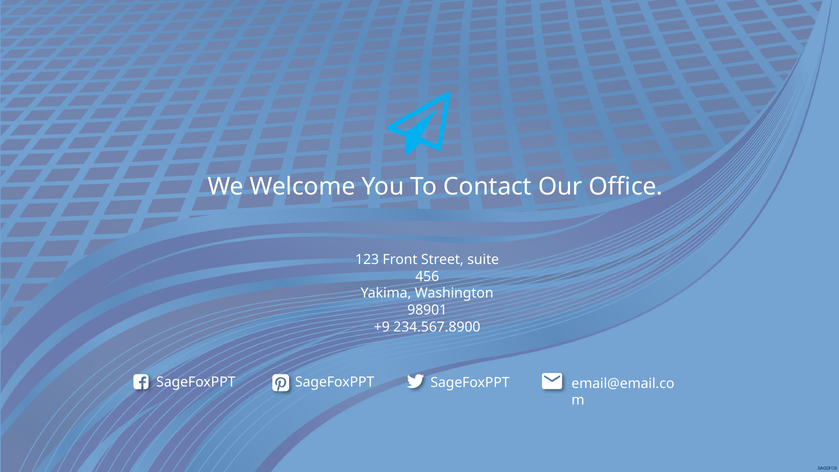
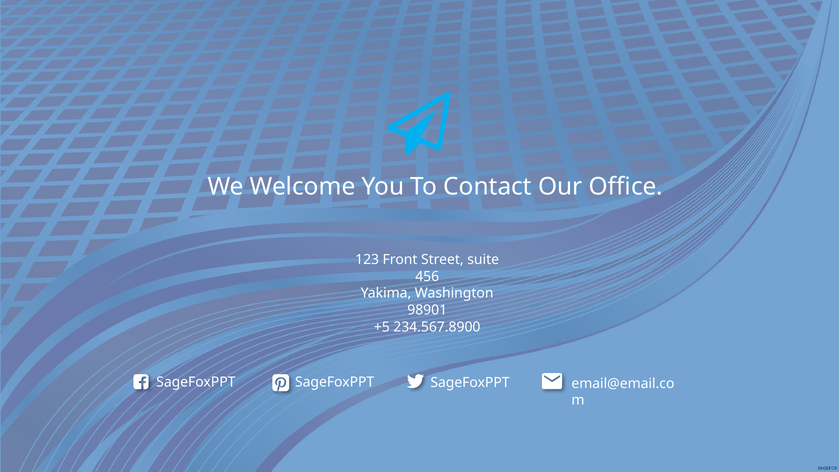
+9: +9 -> +5
